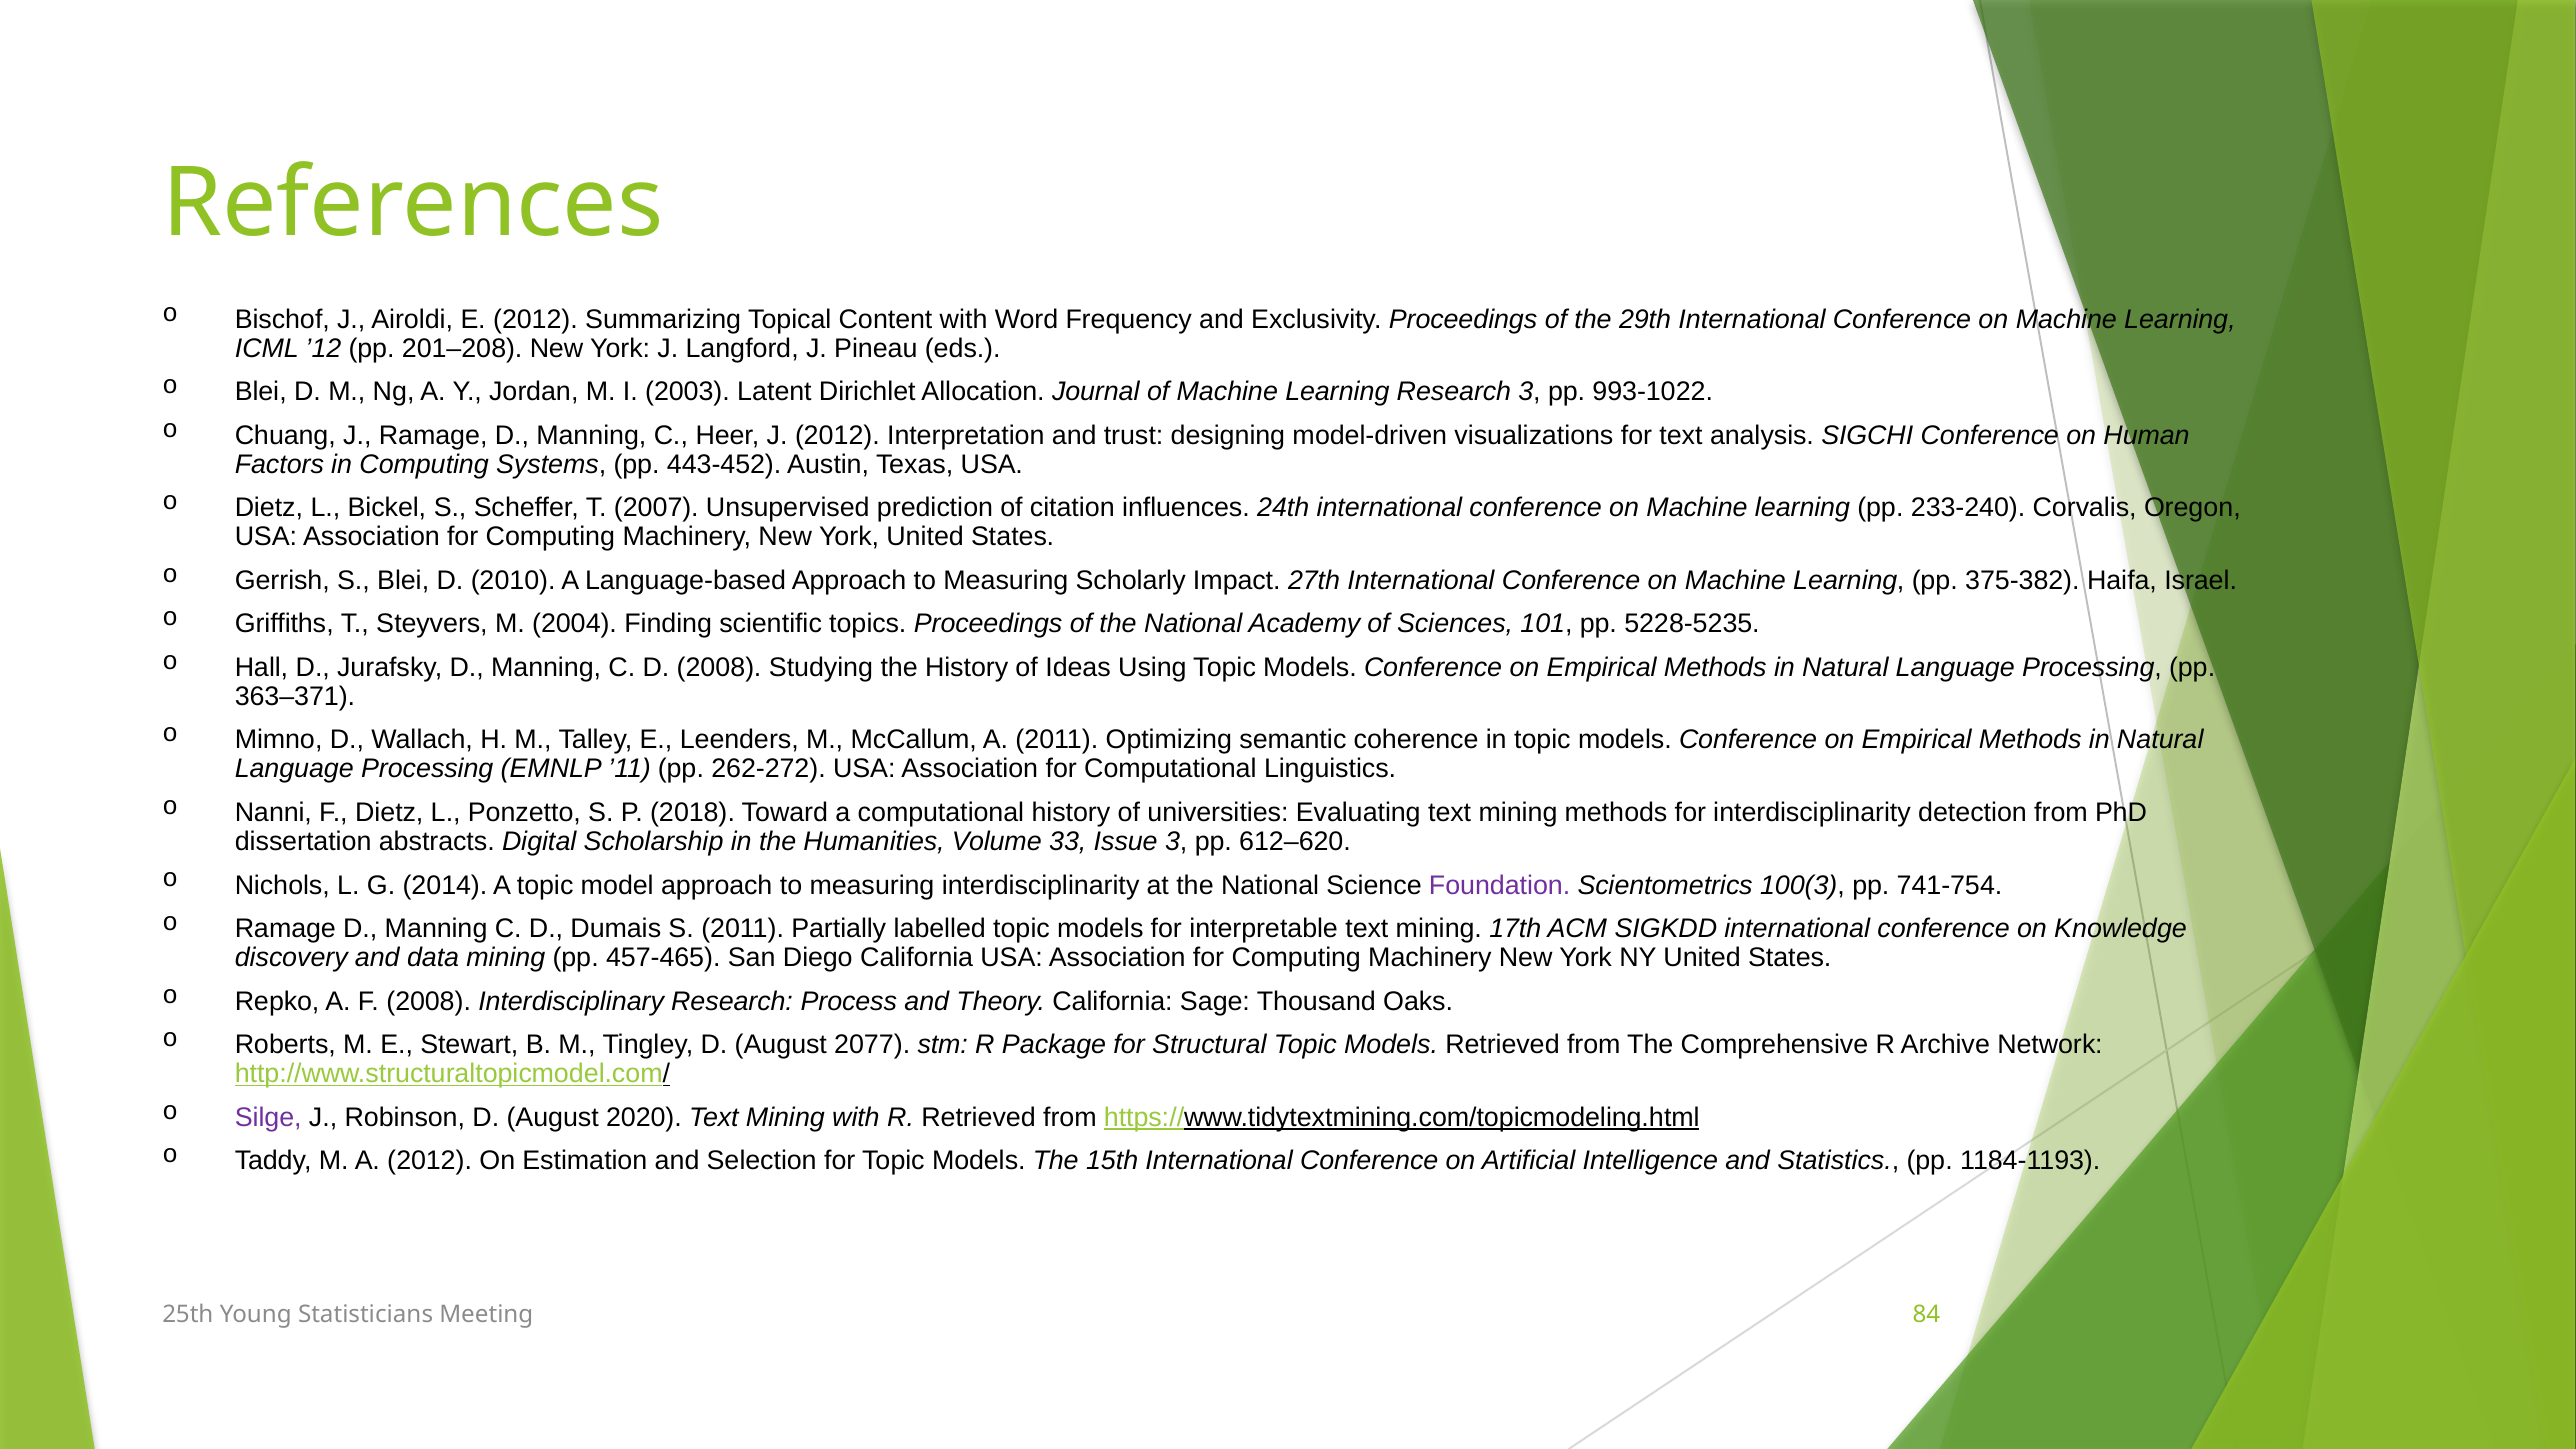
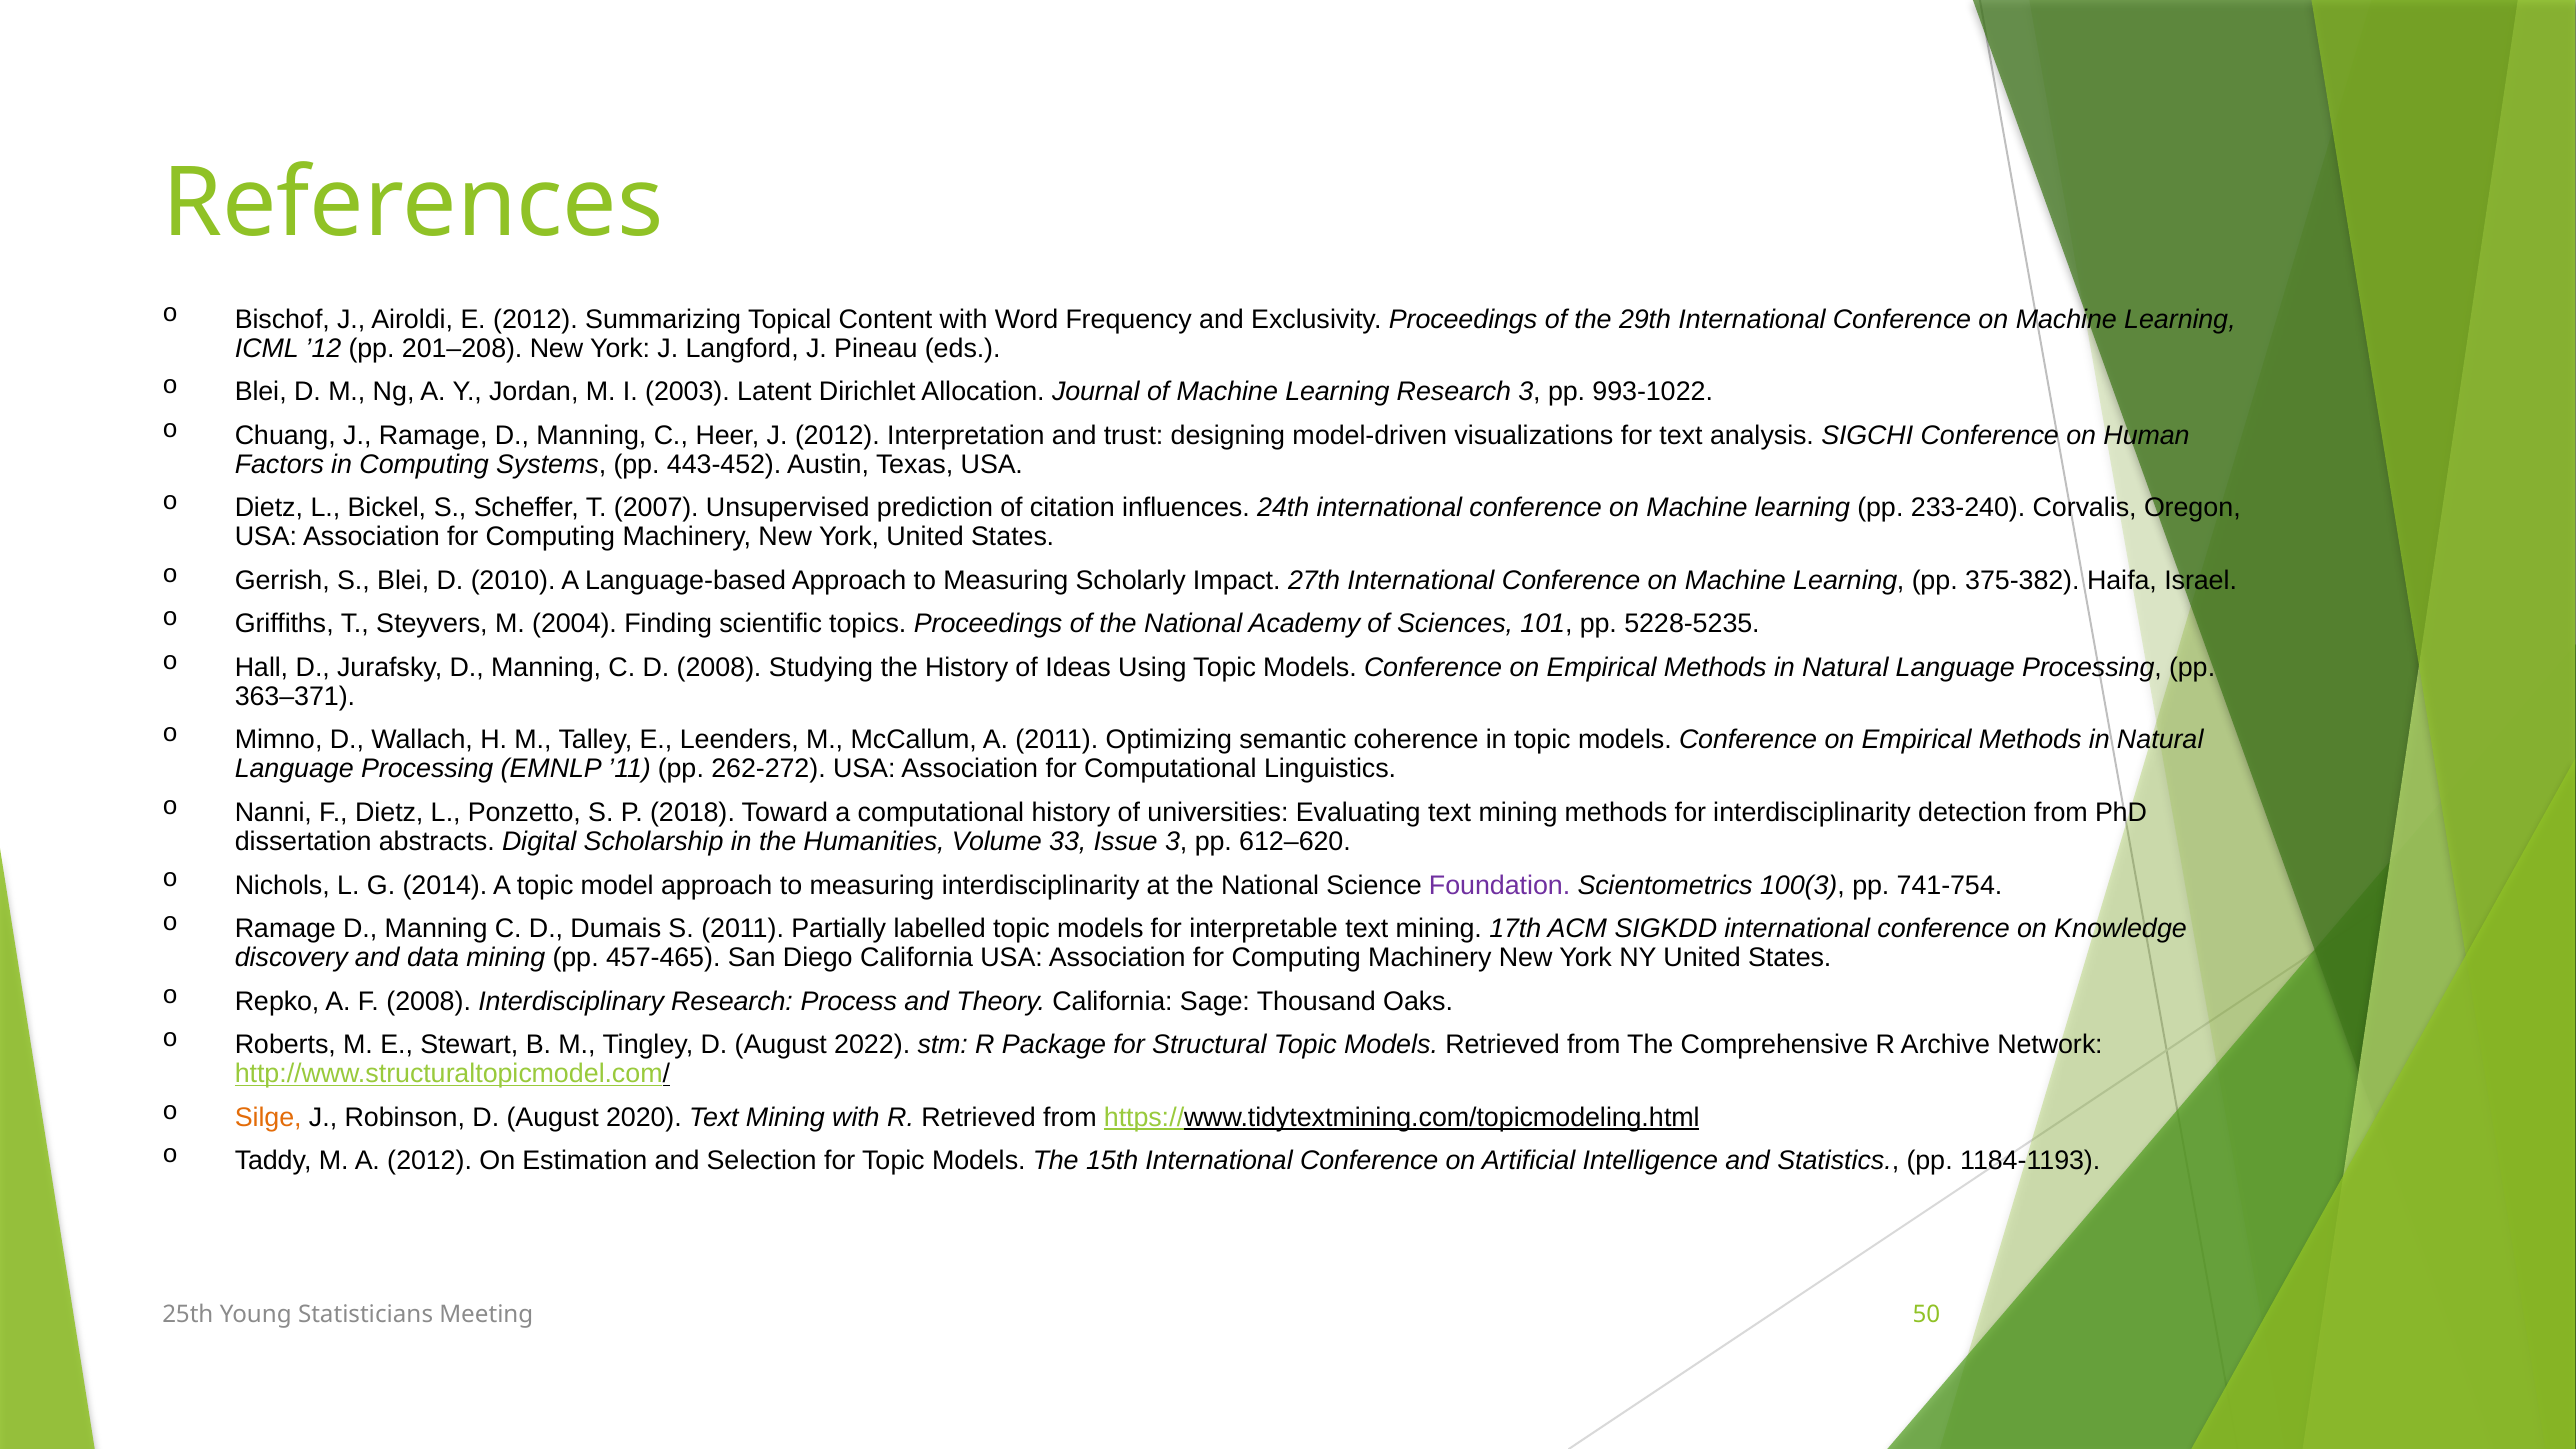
2077: 2077 -> 2022
Silge colour: purple -> orange
84: 84 -> 50
